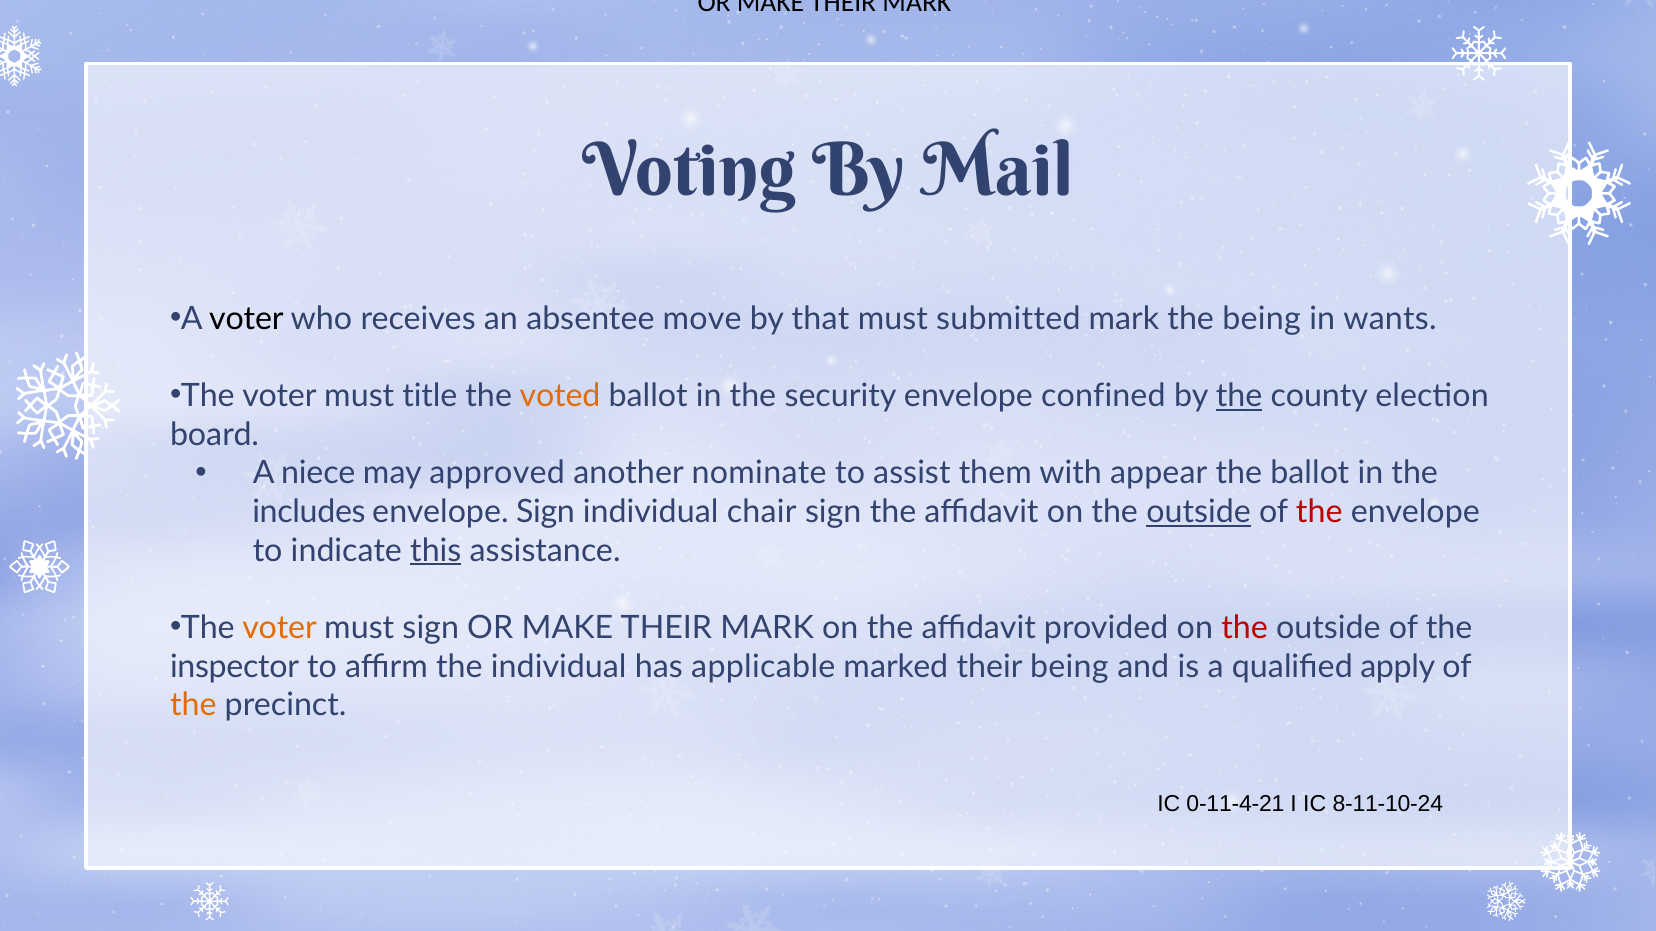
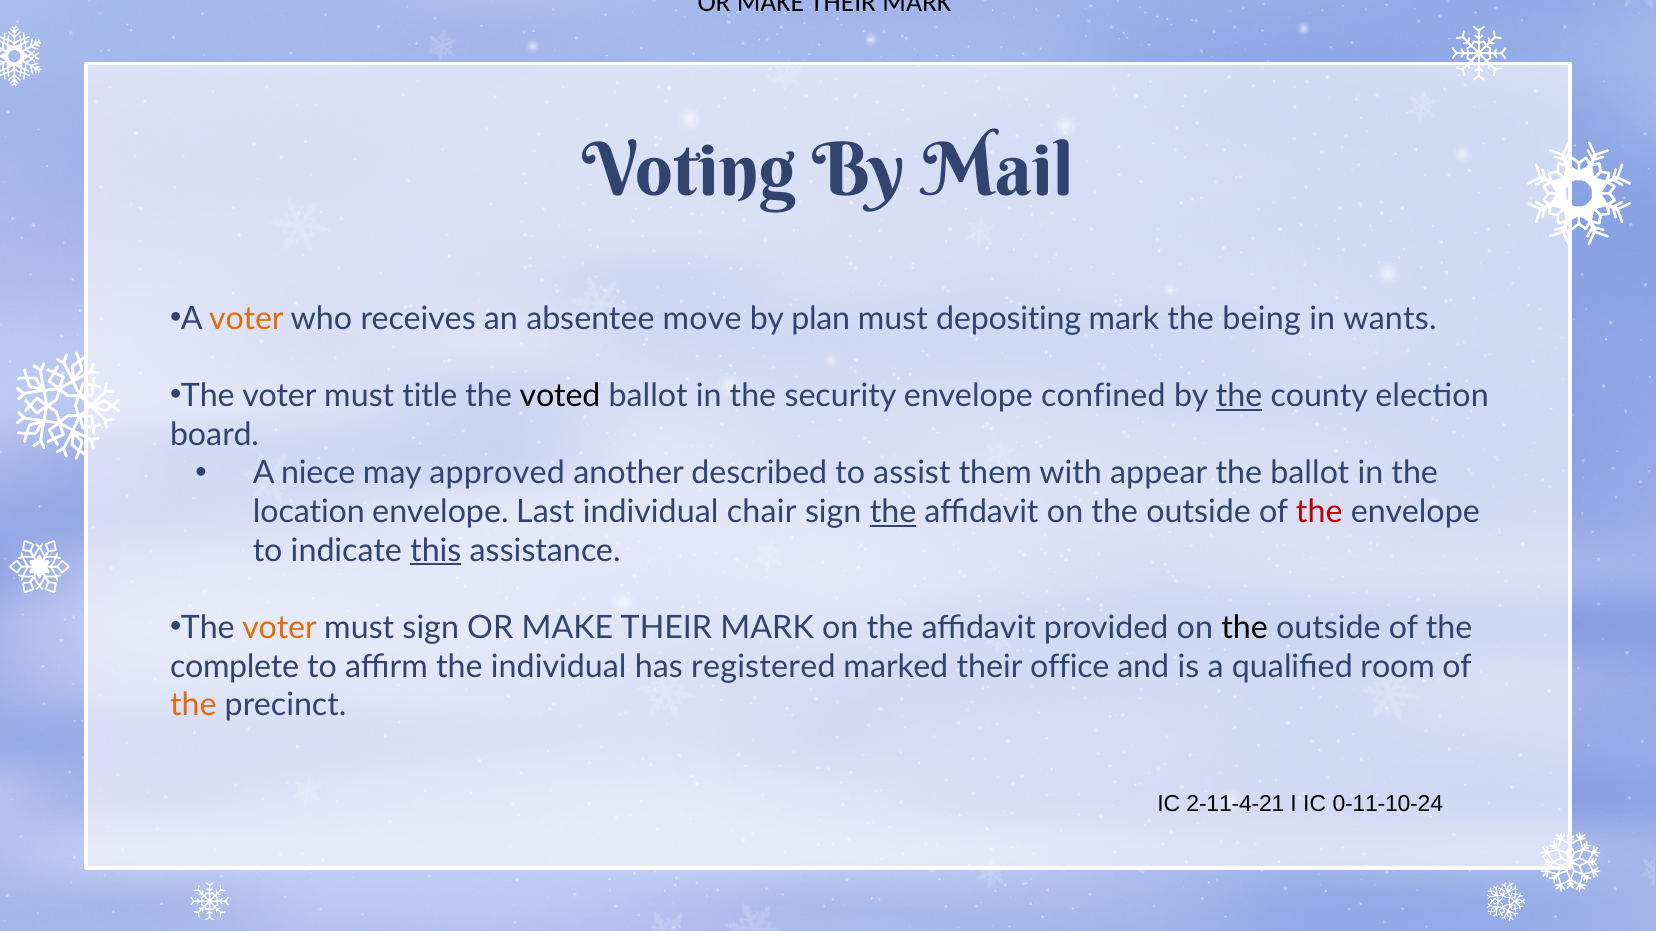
voter at (246, 319) colour: black -> orange
that: that -> plan
submitted: submitted -> depositing
voted colour: orange -> black
nominate: nominate -> described
includes: includes -> location
envelope Sign: Sign -> Last
the at (893, 512) underline: none -> present
outside at (1199, 512) underline: present -> none
the at (1245, 628) colour: red -> black
inspector: inspector -> complete
applicable: applicable -> registered
their being: being -> office
apply: apply -> room
0-11-4-21: 0-11-4-21 -> 2-11-4-21
8-11-10-24: 8-11-10-24 -> 0-11-10-24
